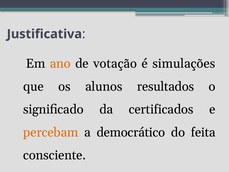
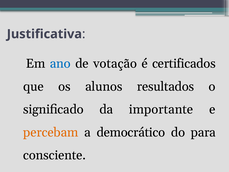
ano colour: orange -> blue
simulações: simulações -> certificados
certificados: certificados -> importante
feita: feita -> para
